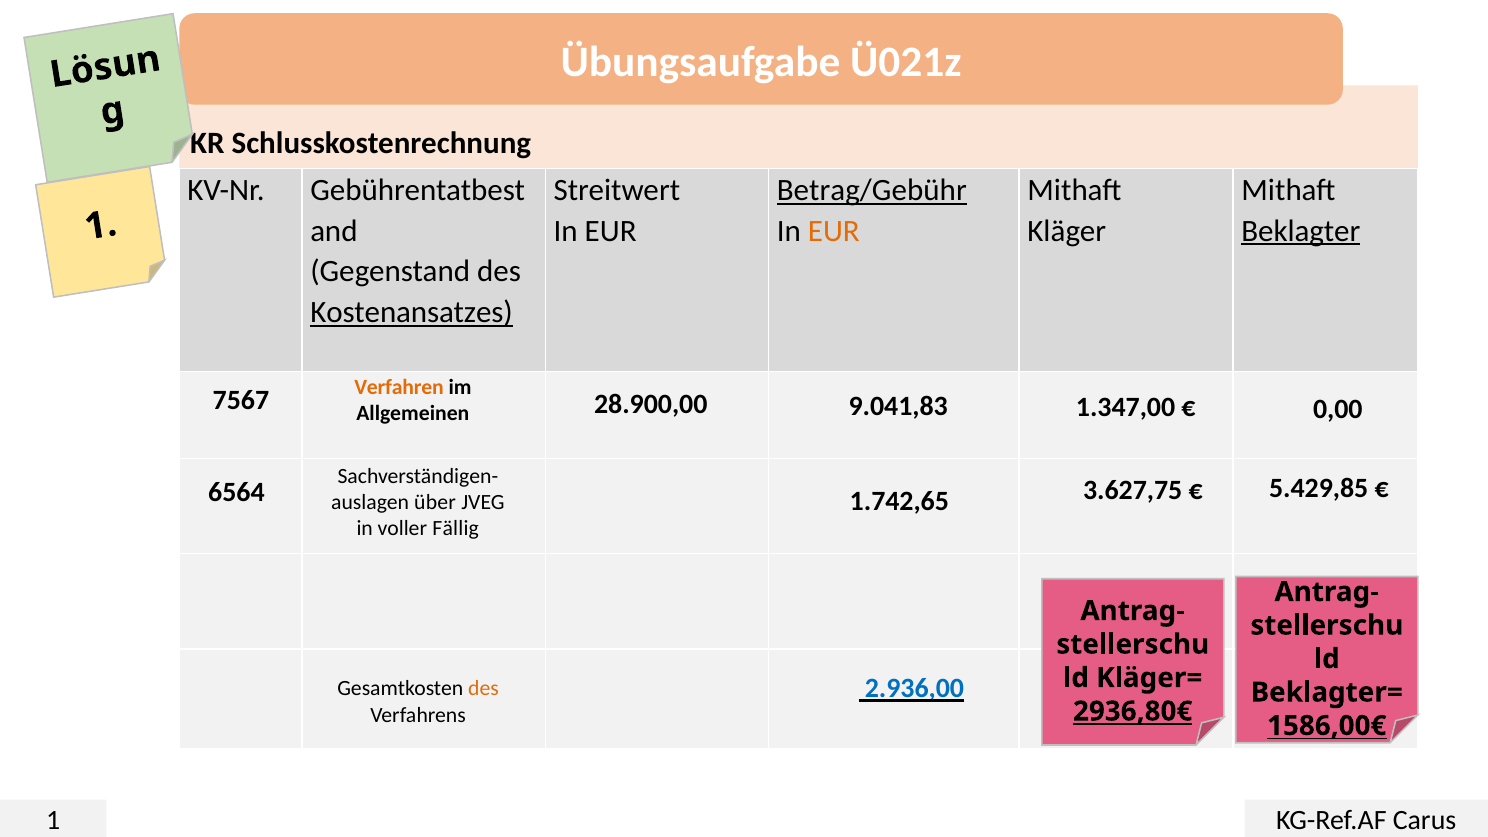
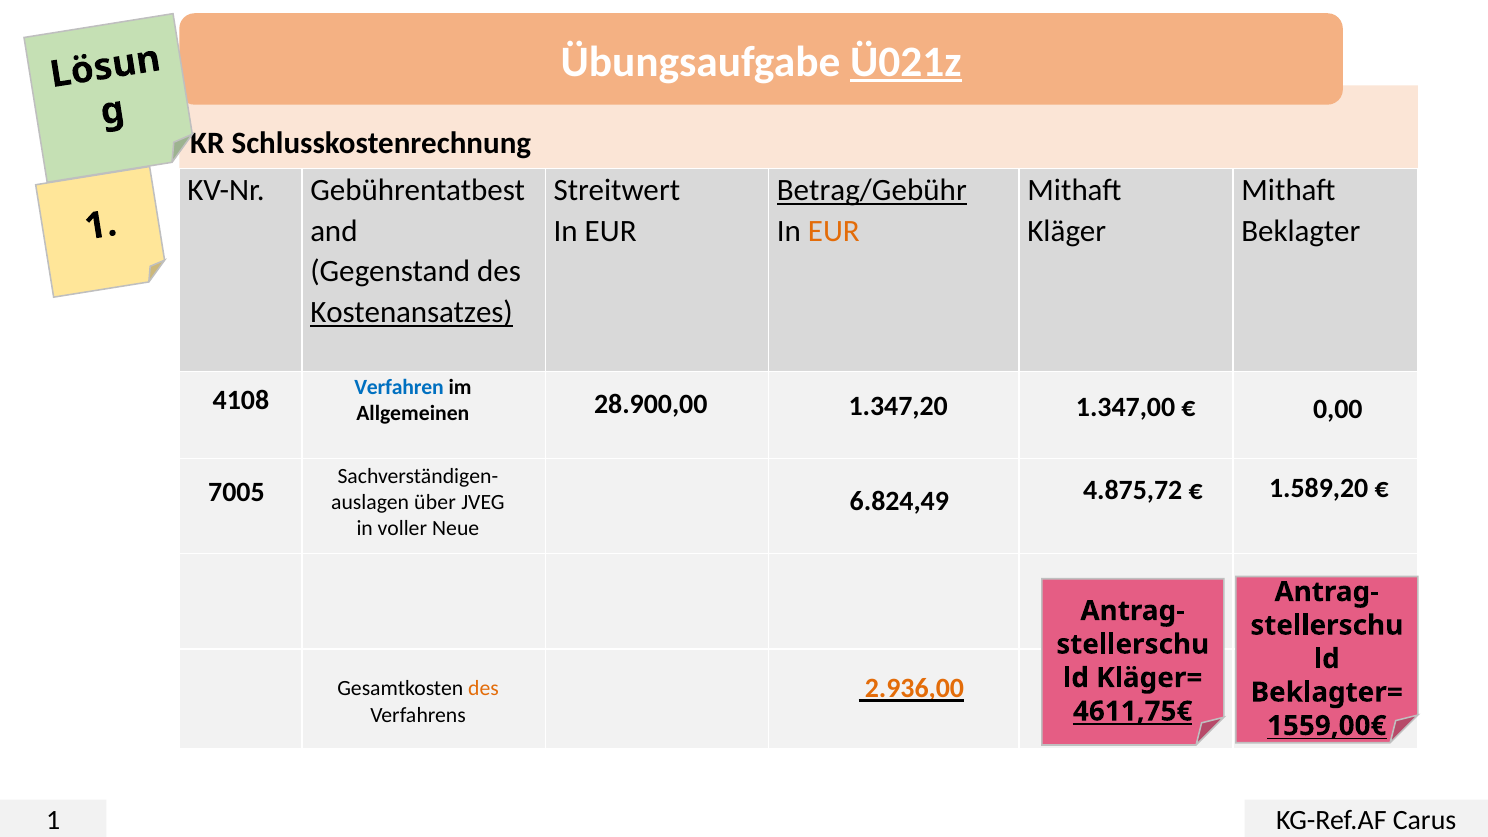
Ü021z underline: none -> present
Beklagter underline: present -> none
Verfahren colour: orange -> blue
7567: 7567 -> 4108
9.041,83: 9.041,83 -> 1.347,20
5.429,85: 5.429,85 -> 1.589,20
3.627,75: 3.627,75 -> 4.875,72
6564: 6564 -> 7005
1.742,65: 1.742,65 -> 6.824,49
Fällig: Fällig -> Neue
2.936,00 colour: blue -> orange
2936,80€: 2936,80€ -> 4611,75€
1586,00€: 1586,00€ -> 1559,00€
